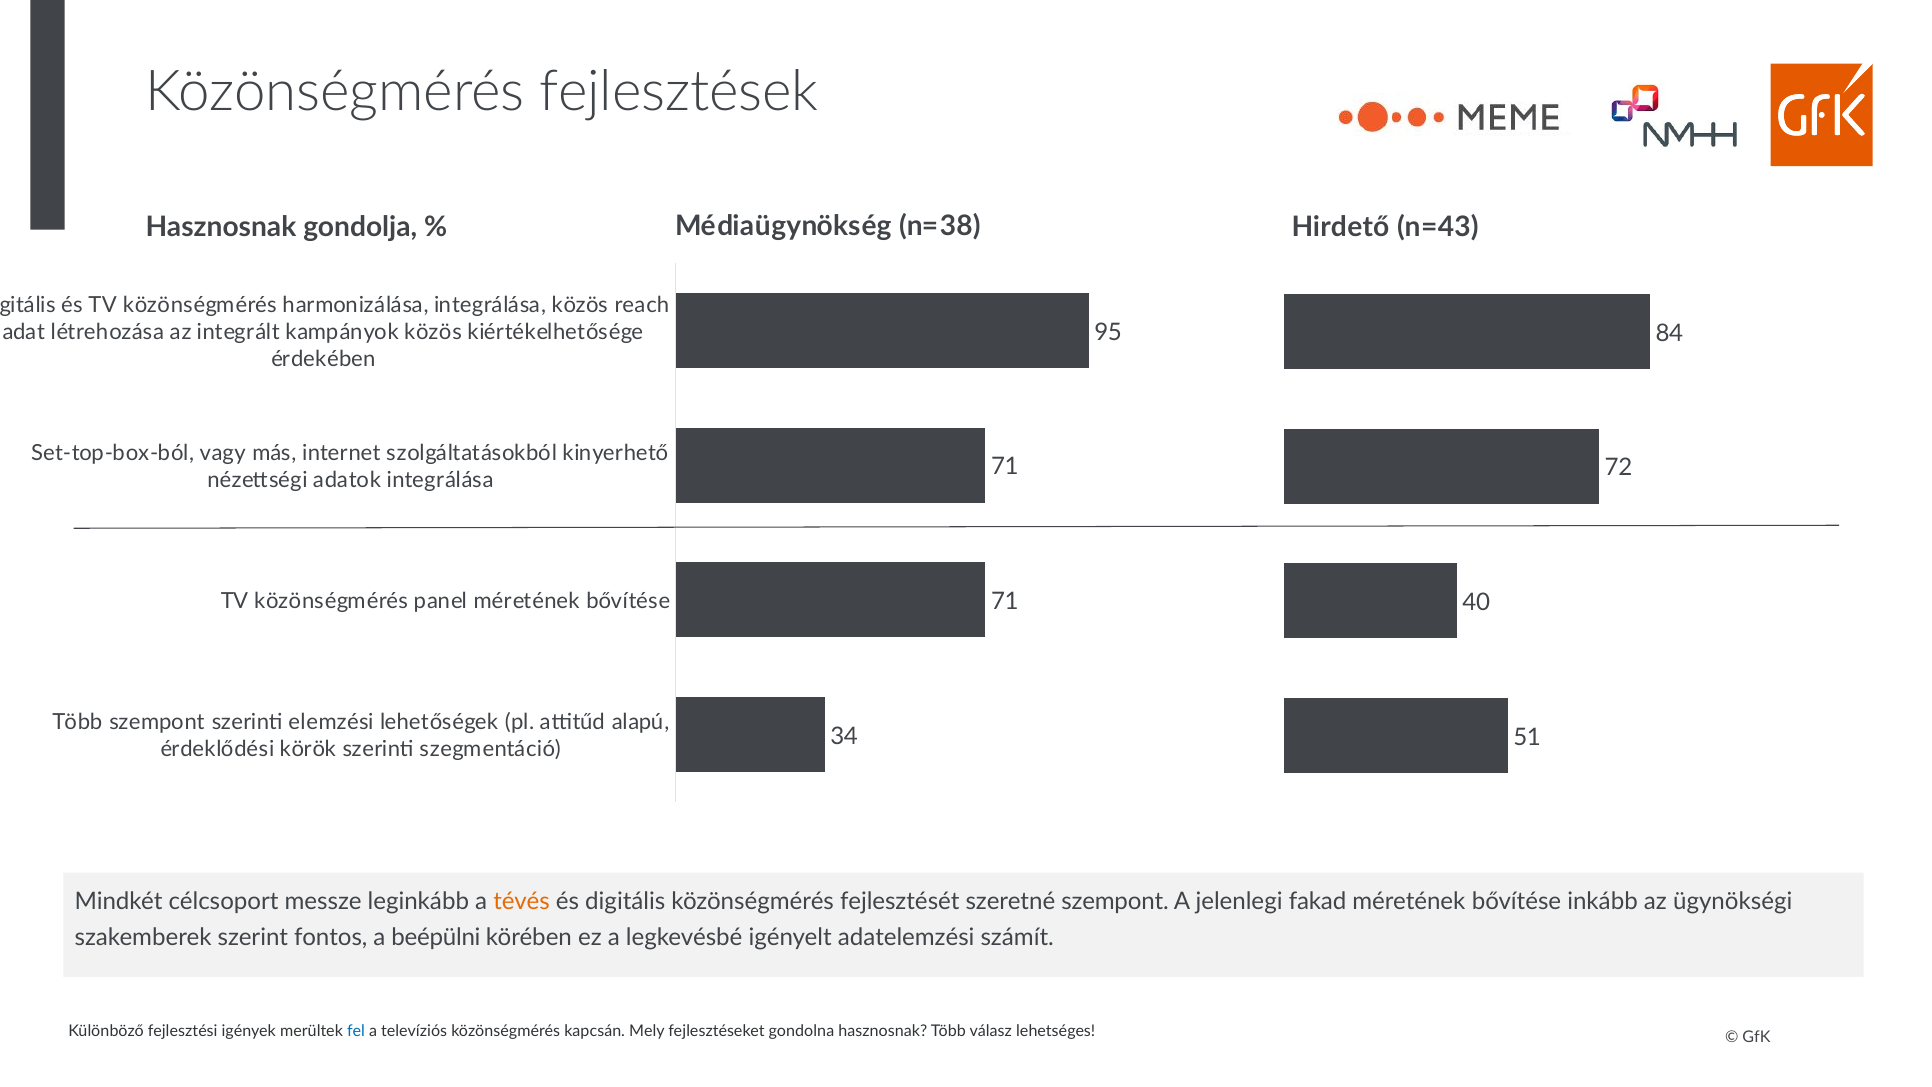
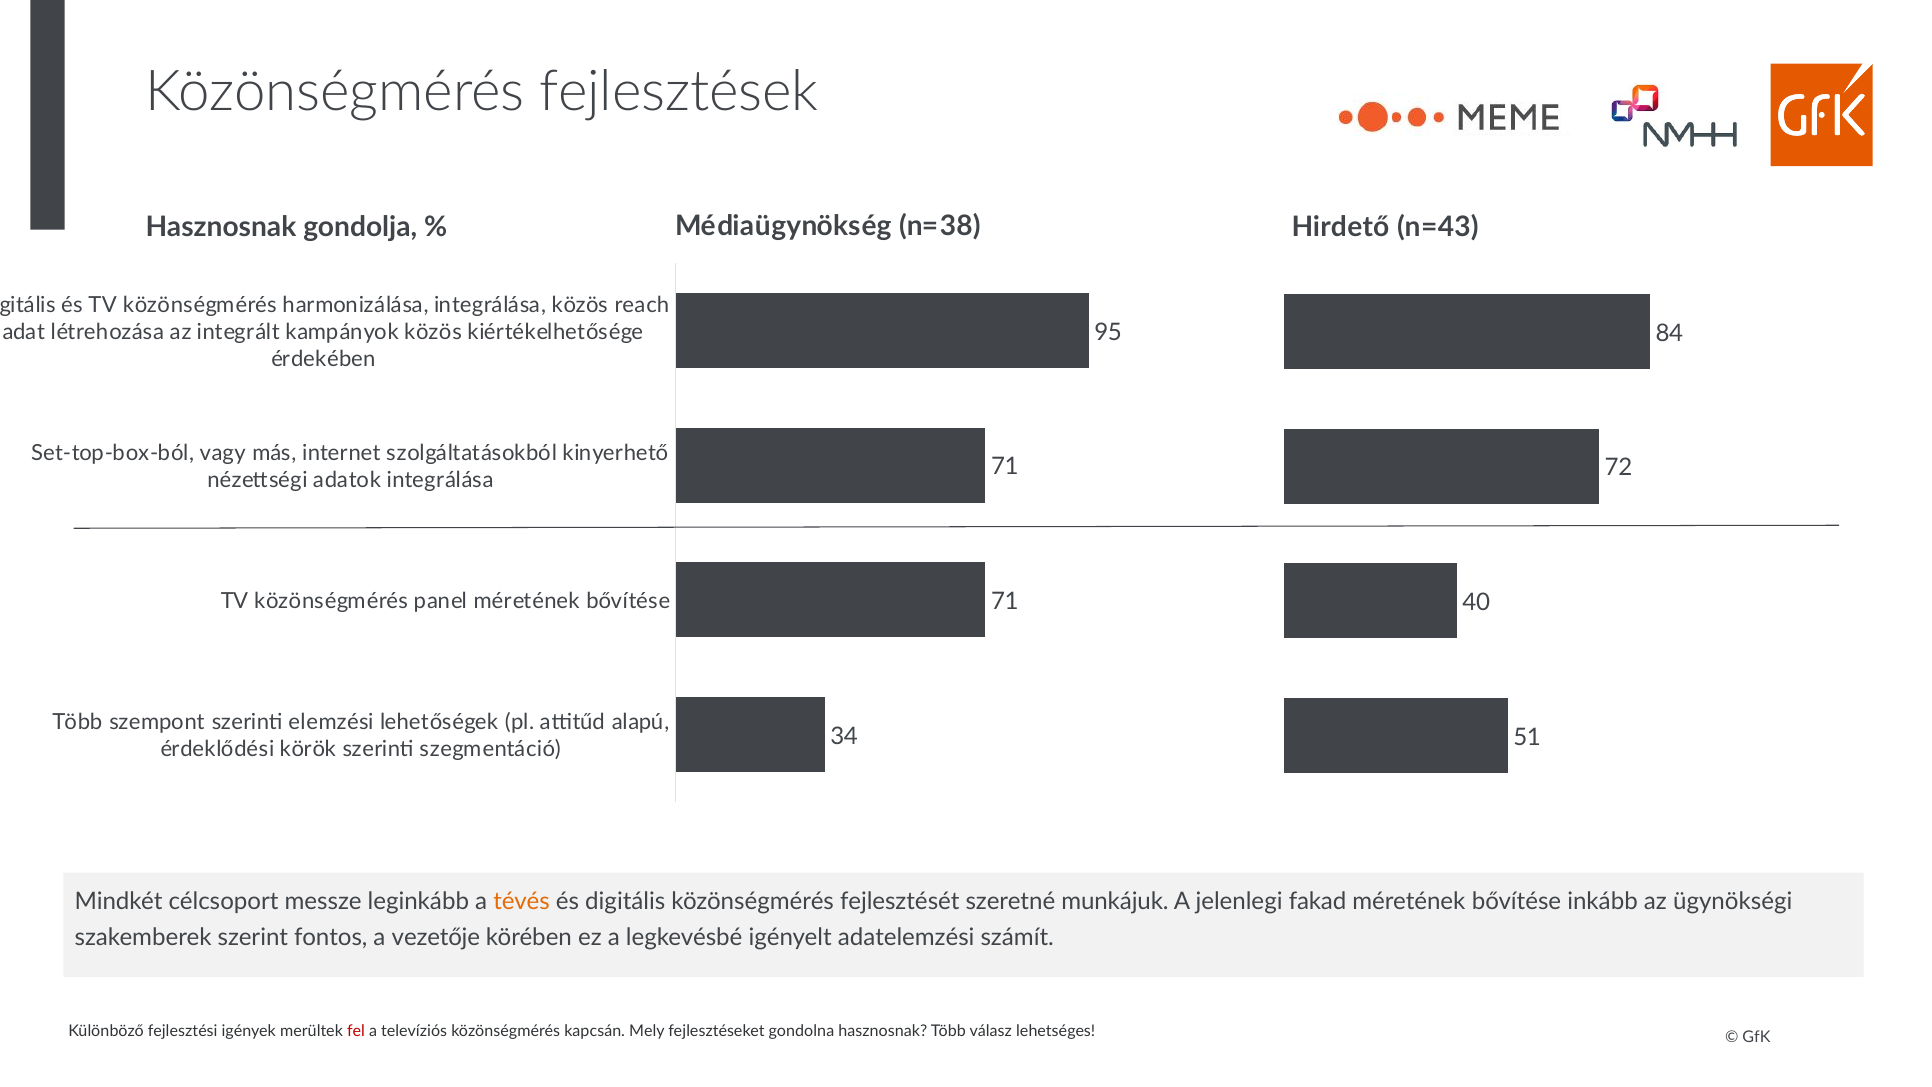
szeretné szempont: szempont -> munkájuk
beépülni: beépülni -> vezetője
fel colour: blue -> red
